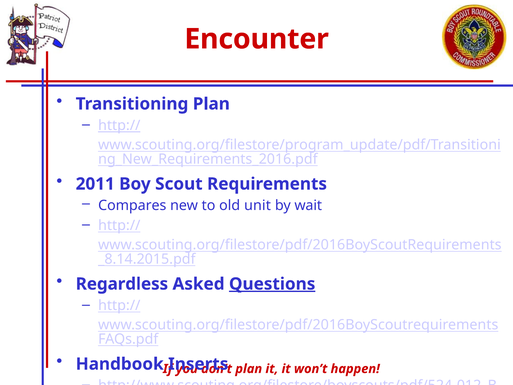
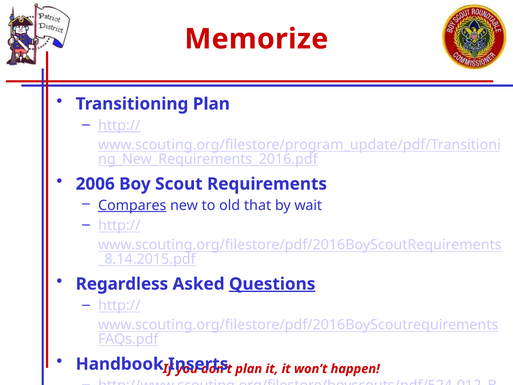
Encounter: Encounter -> Memorize
2011: 2011 -> 2006
Compares underline: none -> present
unit: unit -> that
